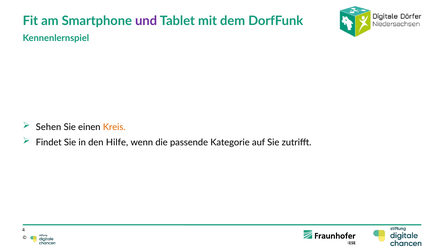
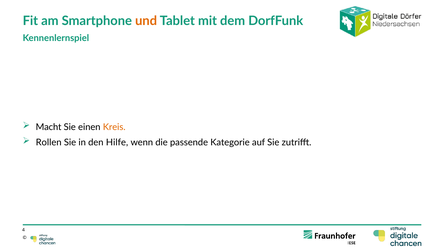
und colour: purple -> orange
Sehen: Sehen -> Macht
Findet: Findet -> Rollen
